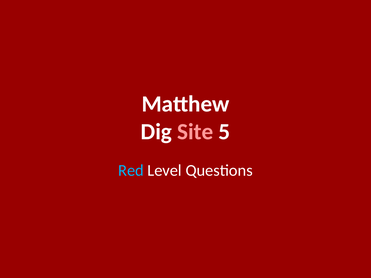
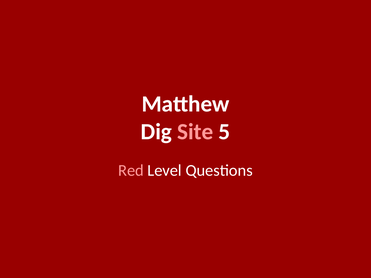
Red colour: light blue -> pink
